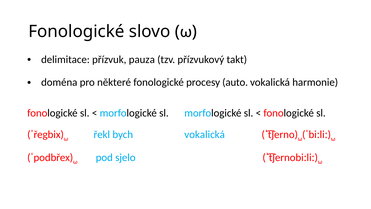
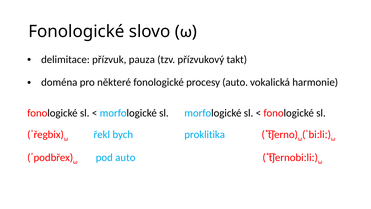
bych vokalická: vokalická -> proklitika
pod sjelo: sjelo -> auto
